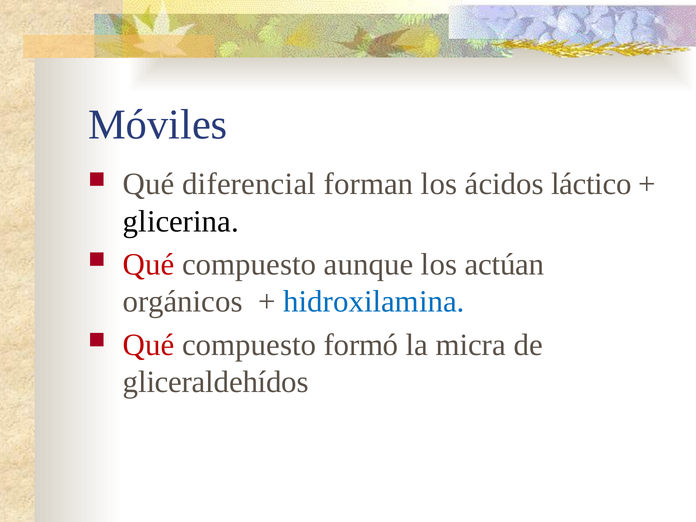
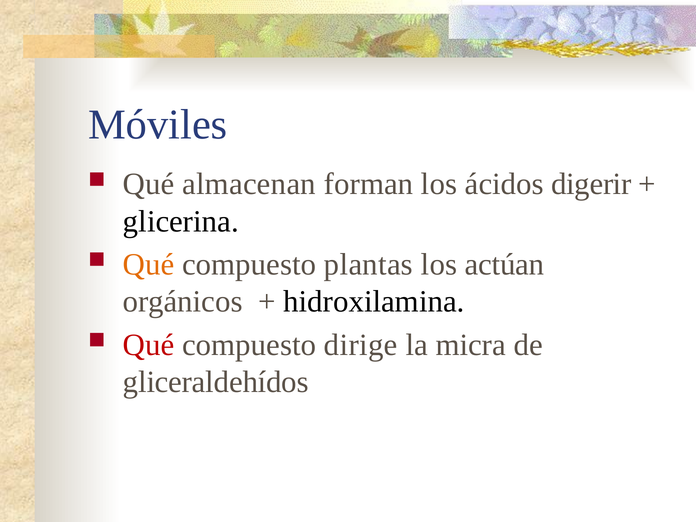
diferencial: diferencial -> almacenan
láctico: láctico -> digerir
Qué at (149, 265) colour: red -> orange
aunque: aunque -> plantas
hidroxilamina colour: blue -> black
formó: formó -> dirige
